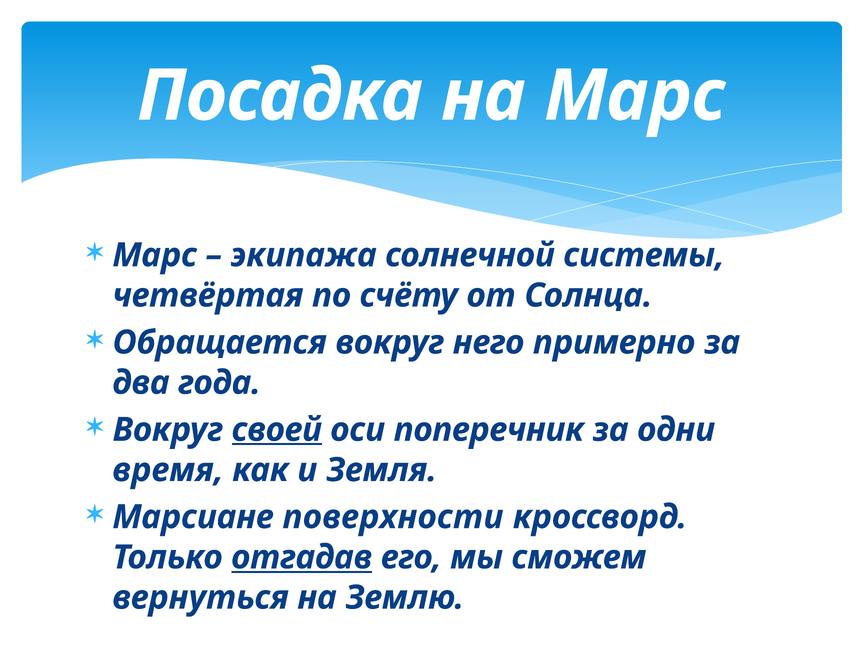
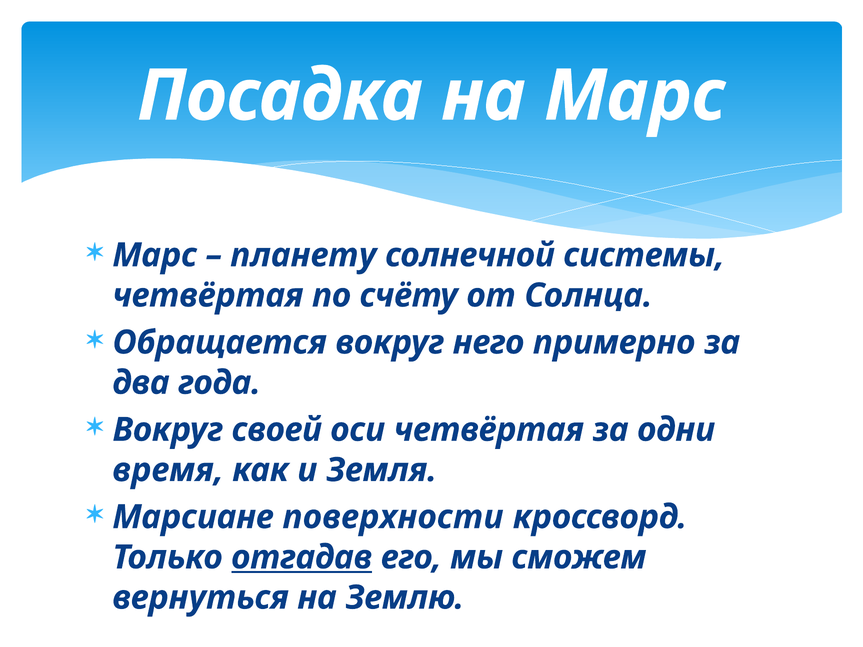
экипажа: экипажа -> планету
своей underline: present -> none
оси поперечник: поперечник -> четвёртая
